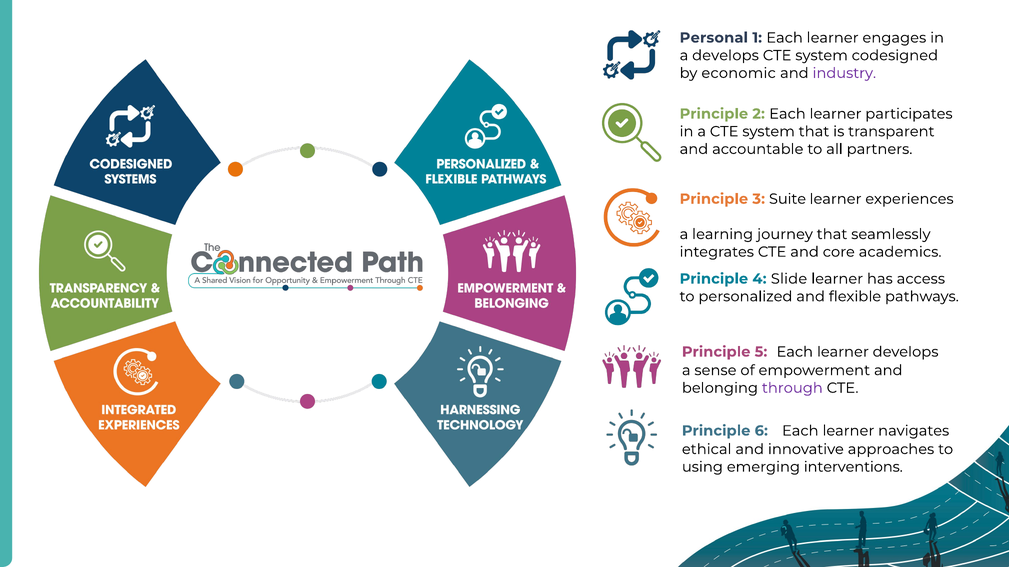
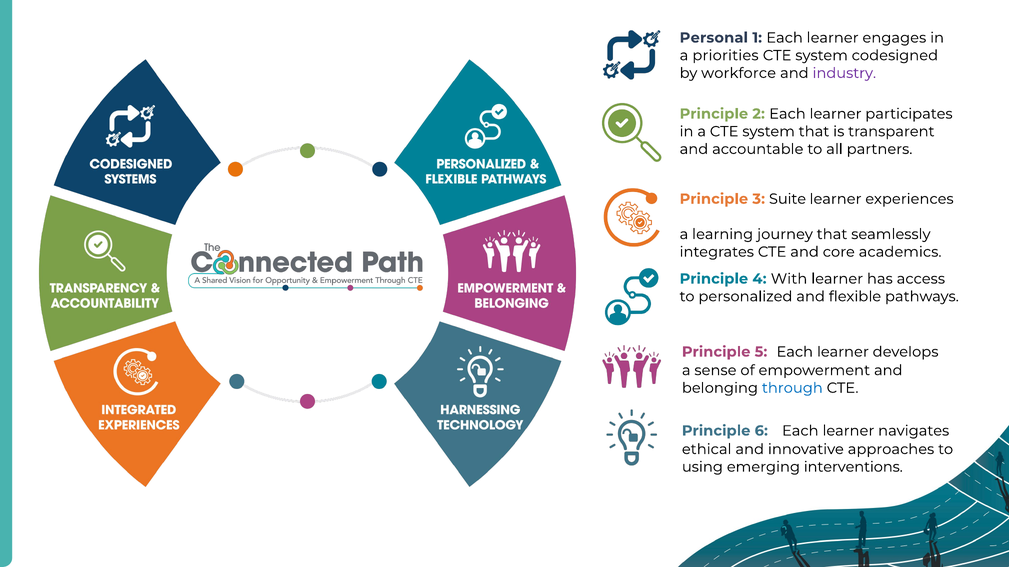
a develops: develops -> priorities
economic: economic -> workforce
Slide: Slide -> With
through colour: purple -> blue
